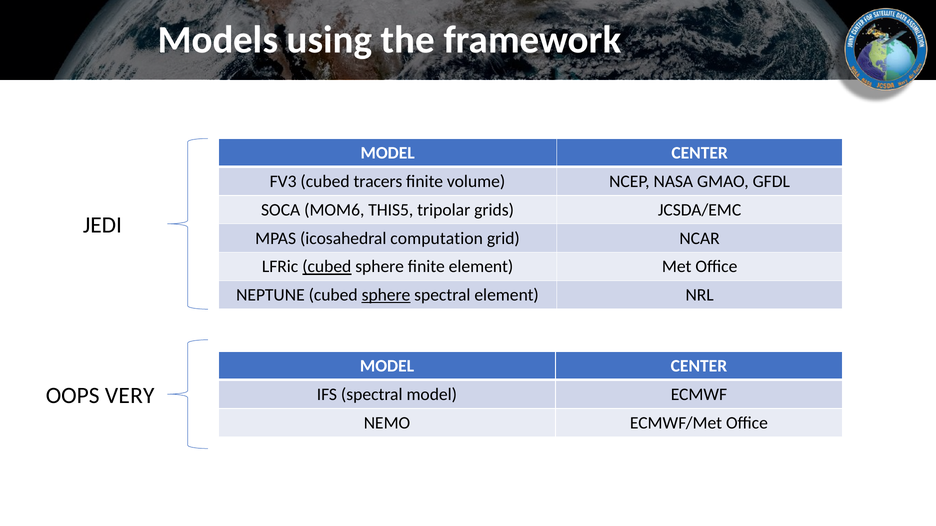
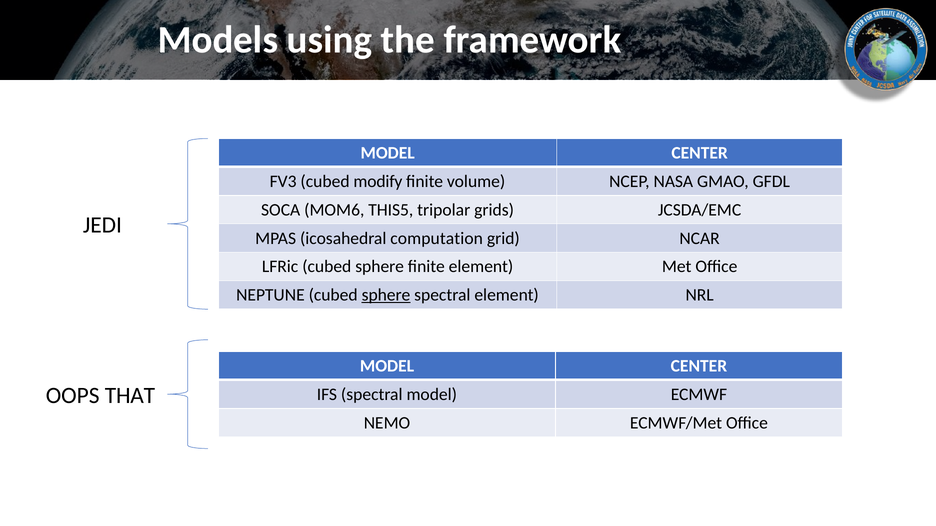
tracers: tracers -> modify
cubed at (327, 267) underline: present -> none
VERY: VERY -> THAT
